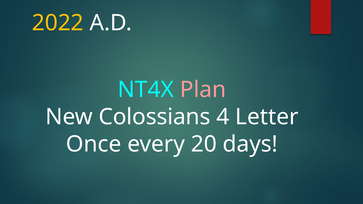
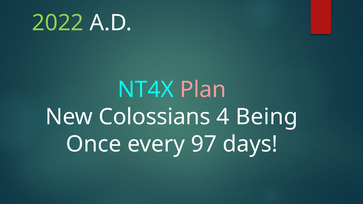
2022 colour: yellow -> light green
Letter: Letter -> Being
20: 20 -> 97
